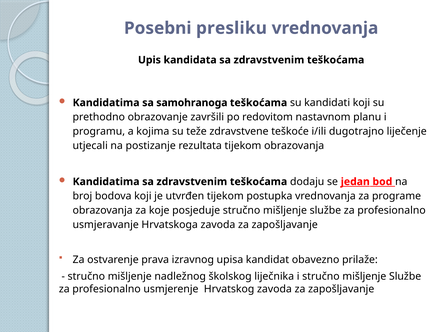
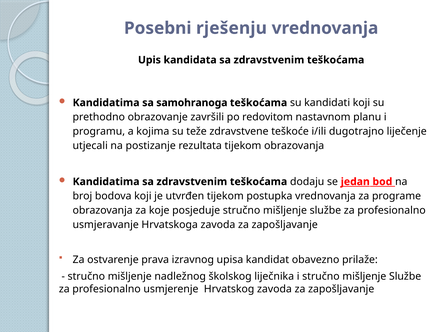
presliku: presliku -> rješenju
